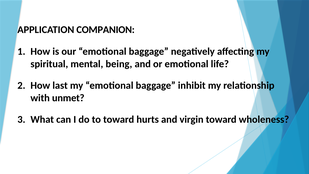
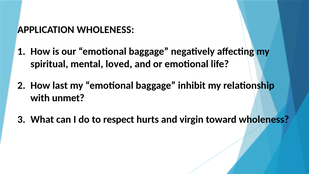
APPLICATION COMPANION: COMPANION -> WHOLENESS
being: being -> loved
to toward: toward -> respect
